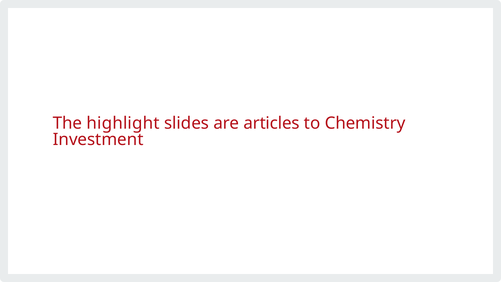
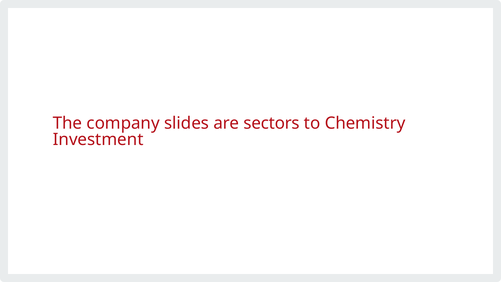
highlight: highlight -> company
articles: articles -> sectors
